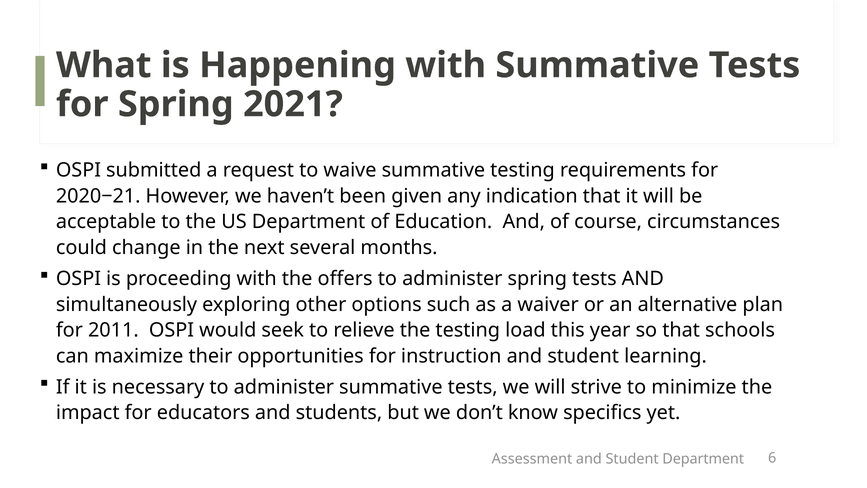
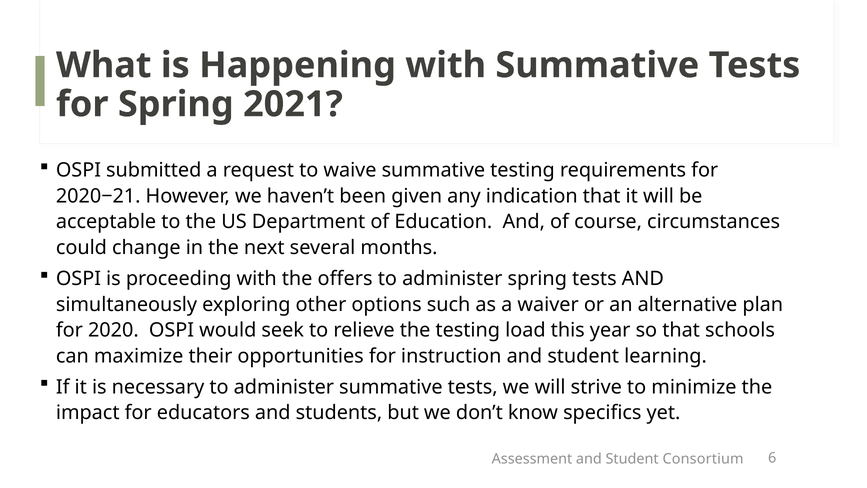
2011: 2011 -> 2020
Student Department: Department -> Consortium
